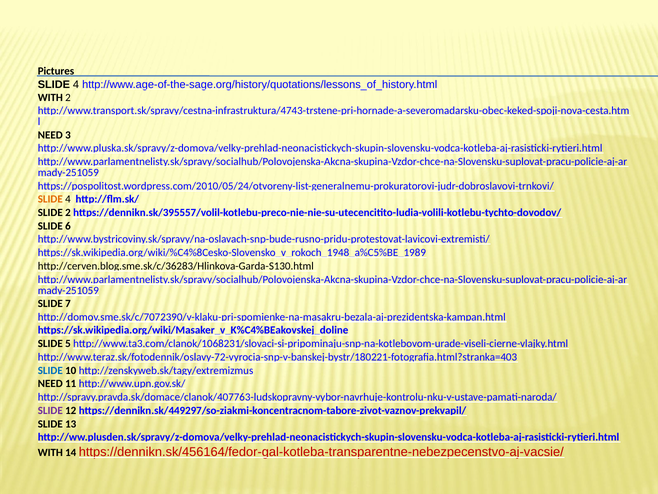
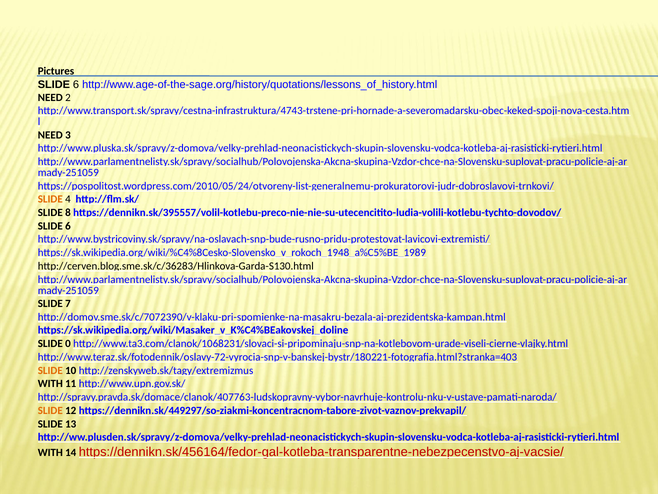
4 at (76, 84): 4 -> 6
WITH at (50, 97): WITH -> NEED
SLIDE 2: 2 -> 8
5: 5 -> 0
SLIDE at (50, 370) colour: blue -> orange
NEED at (50, 383): NEED -> WITH
SLIDE at (50, 410) colour: purple -> orange
